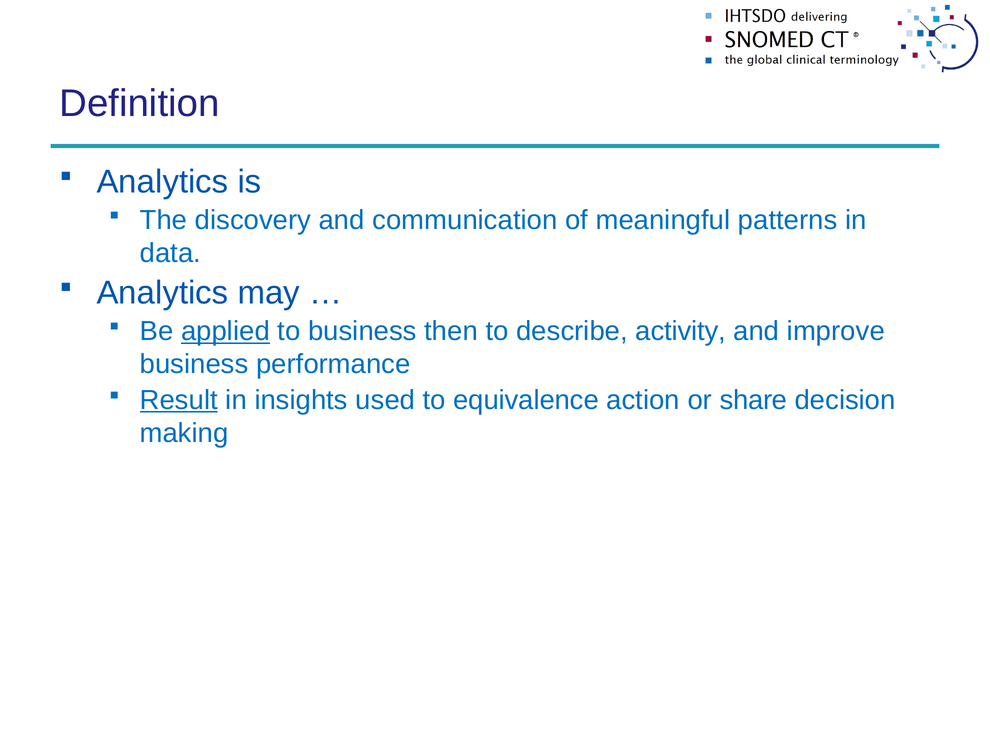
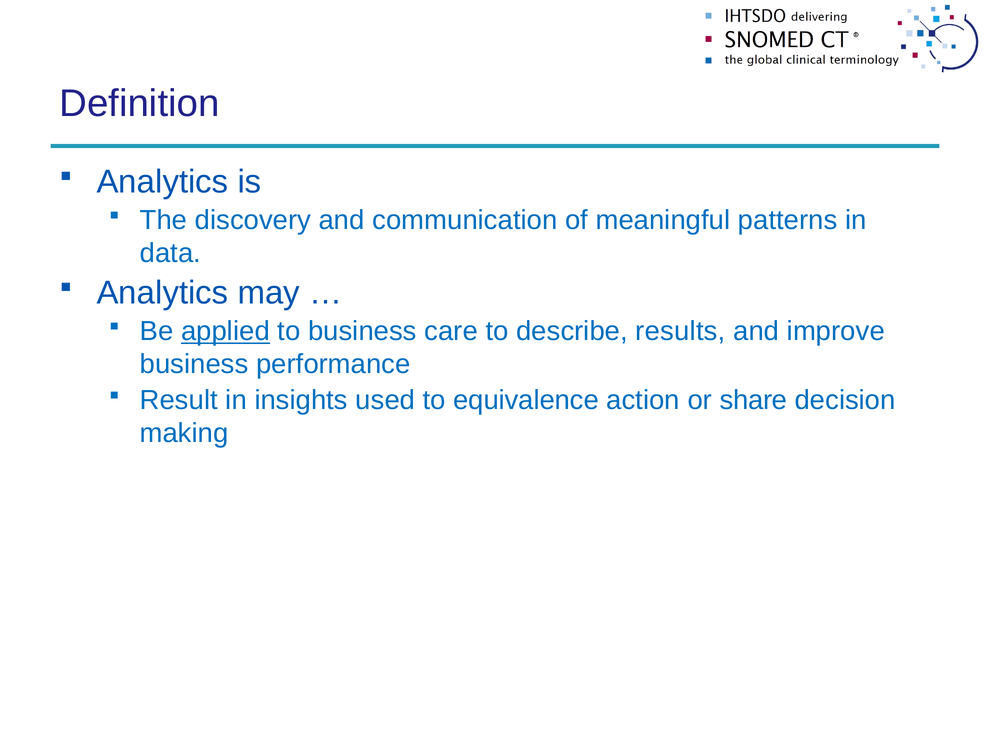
then: then -> care
activity: activity -> results
Result underline: present -> none
